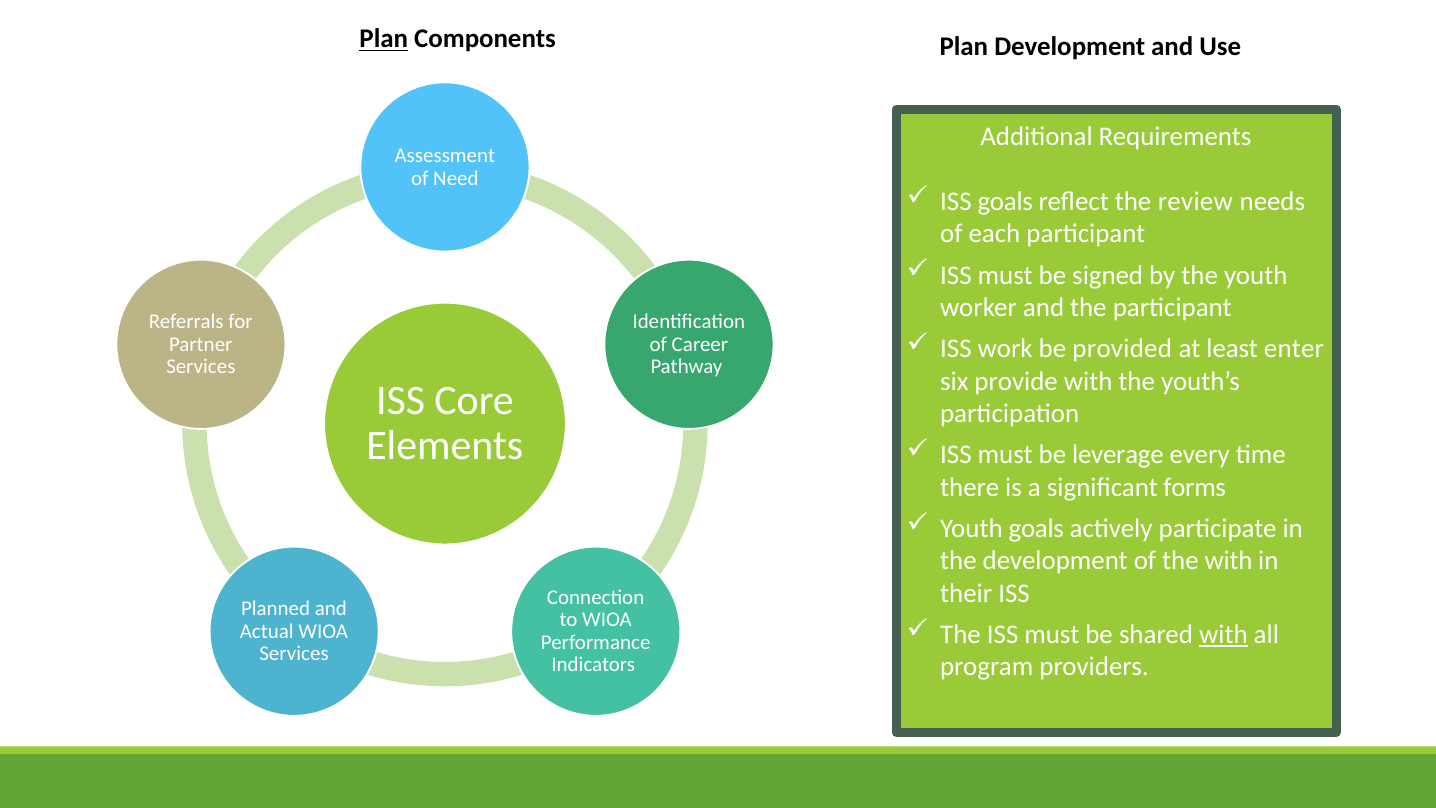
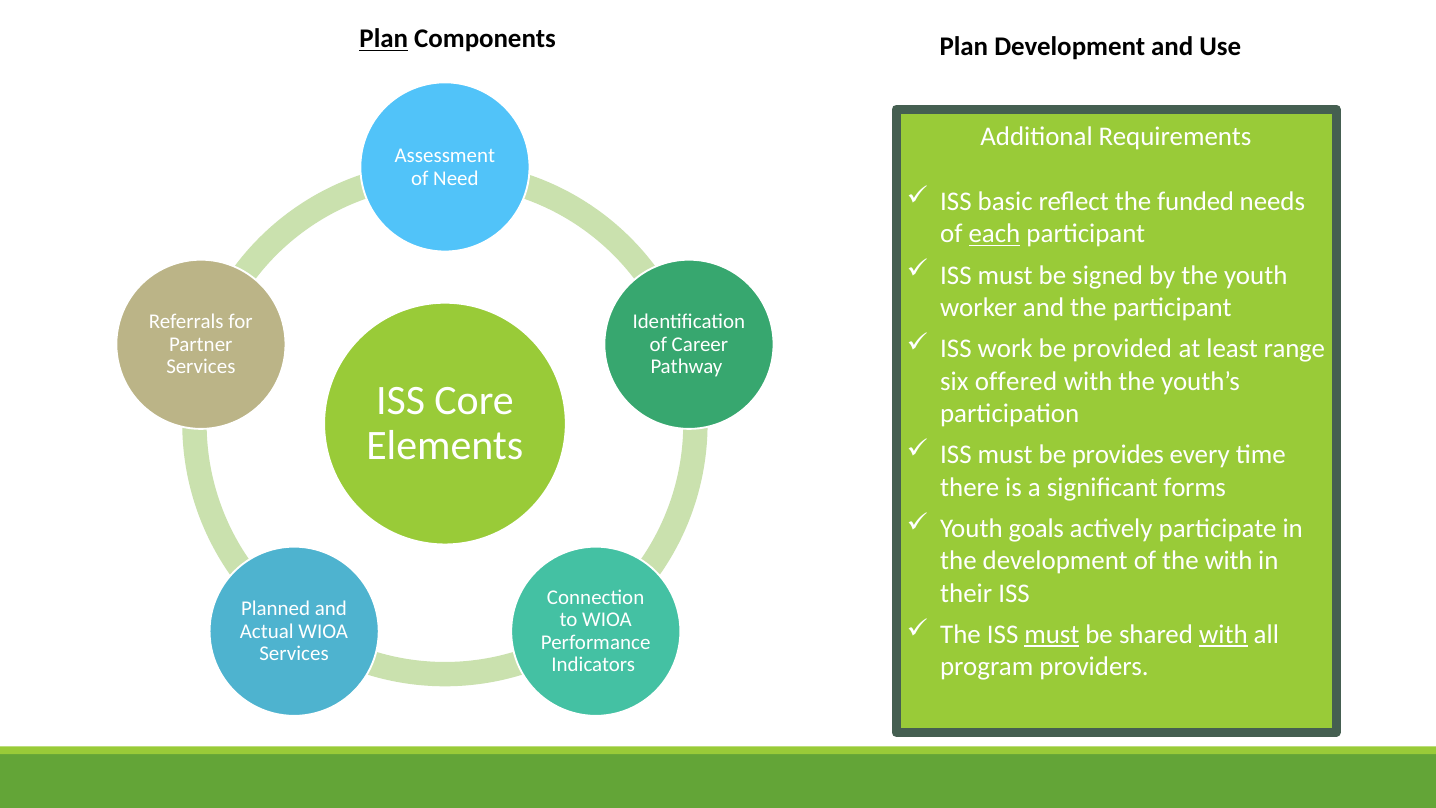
ISS goals: goals -> basic
review: review -> funded
each underline: none -> present
enter: enter -> range
provide: provide -> offered
leverage: leverage -> provides
must at (1052, 634) underline: none -> present
